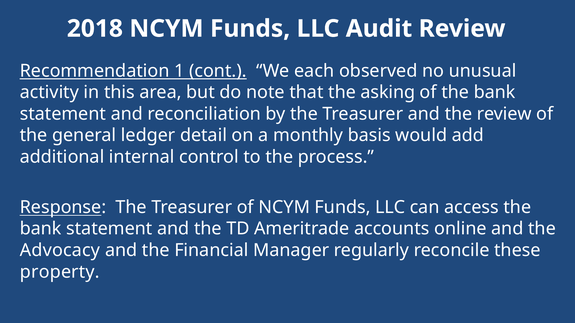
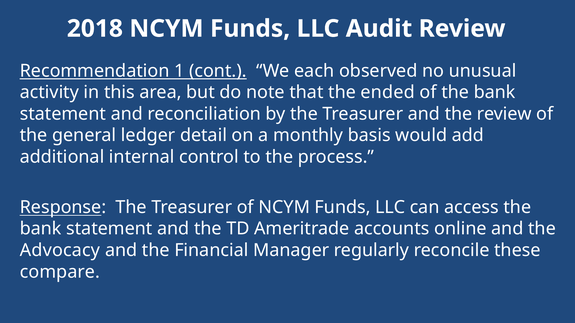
asking: asking -> ended
property: property -> compare
